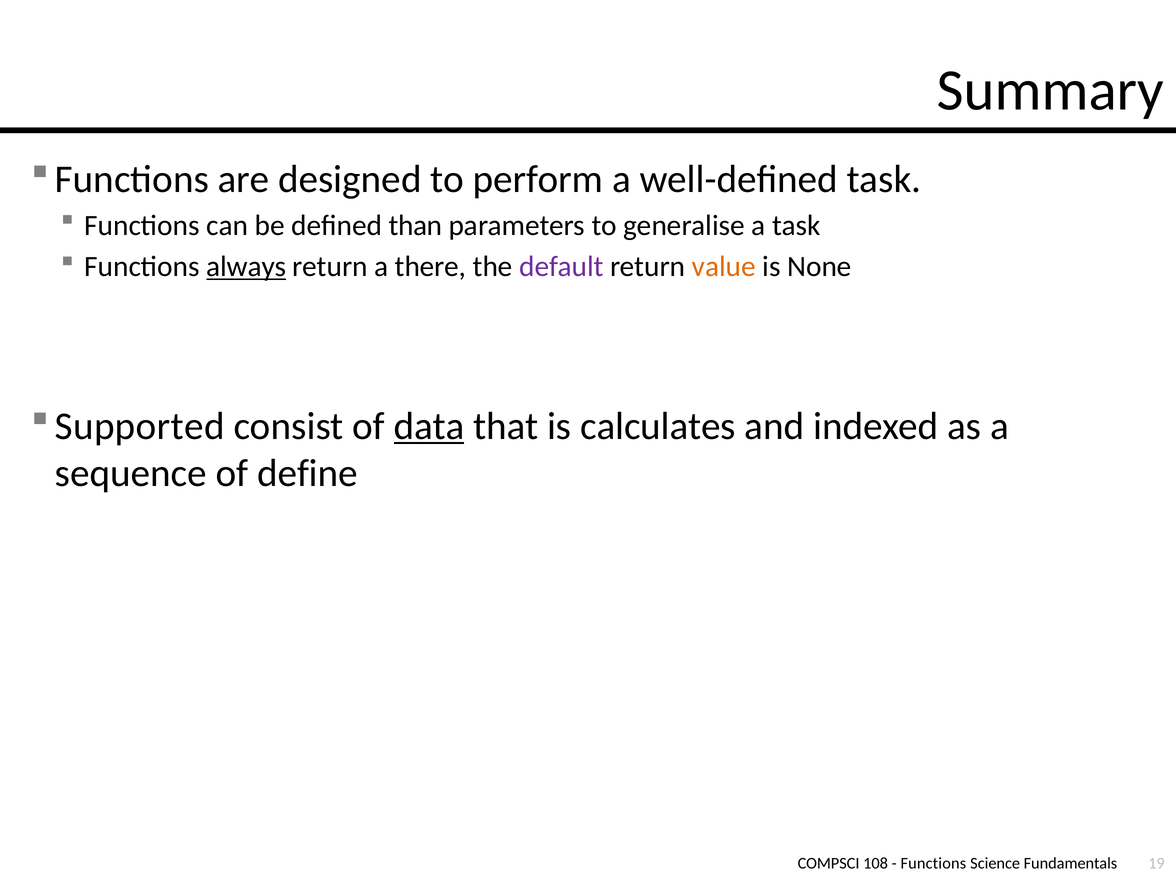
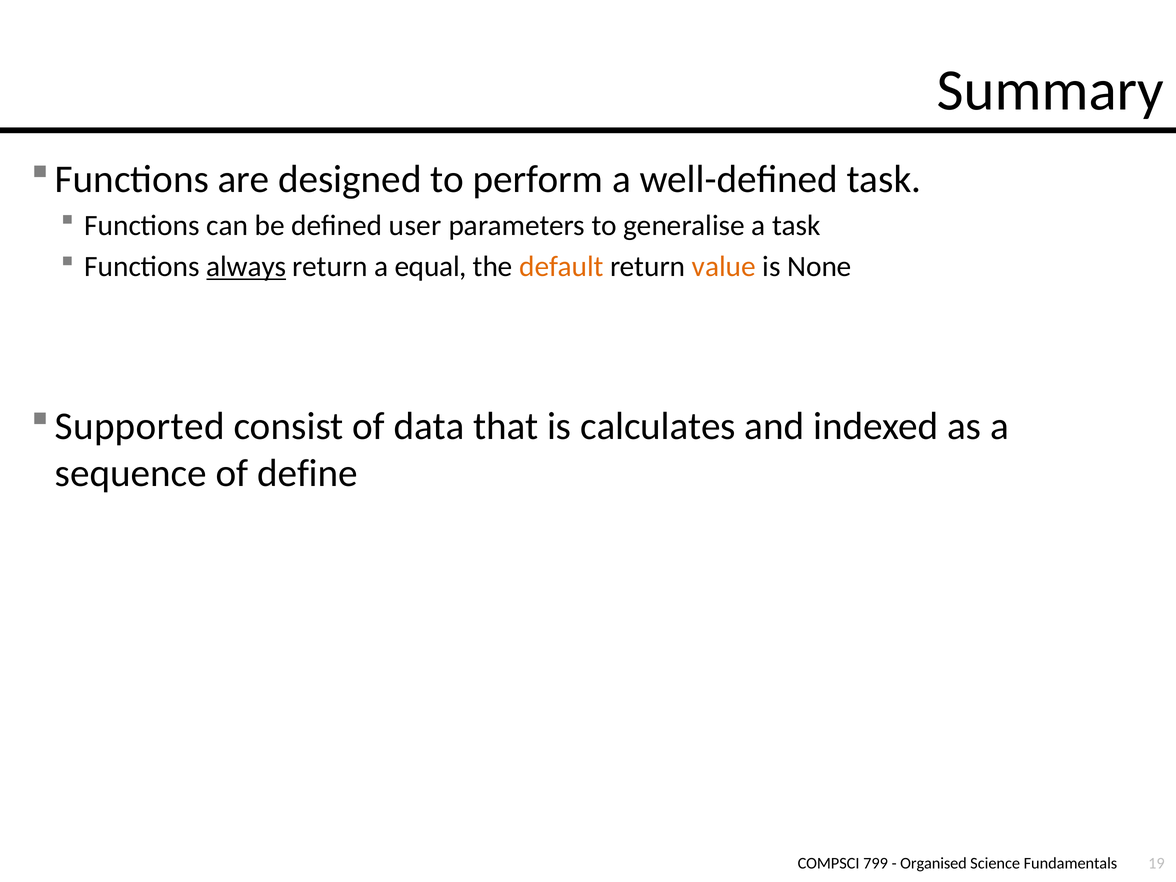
than: than -> user
there: there -> equal
default colour: purple -> orange
data underline: present -> none
108: 108 -> 799
Functions at (933, 863): Functions -> Organised
